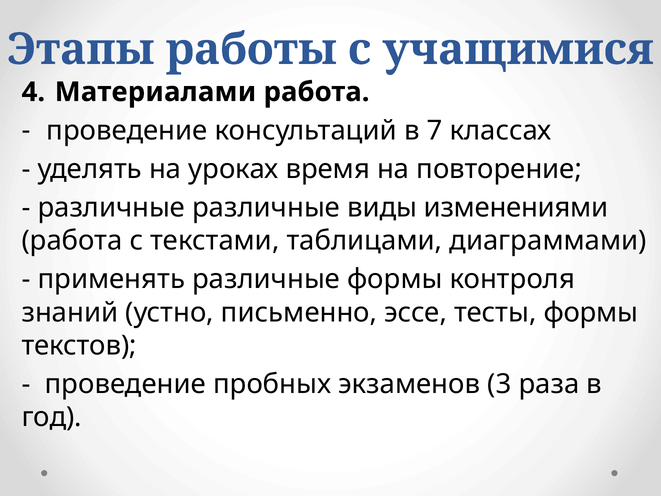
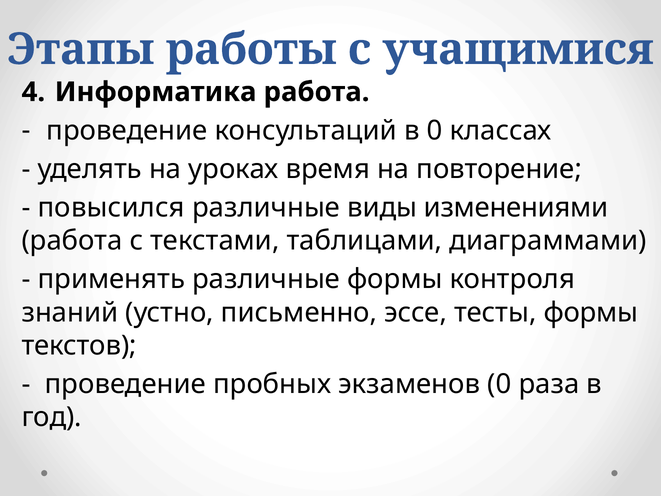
Материалами: Материалами -> Информатика
в 7: 7 -> 0
различные at (111, 208): различные -> повысился
экзаменов 3: 3 -> 0
